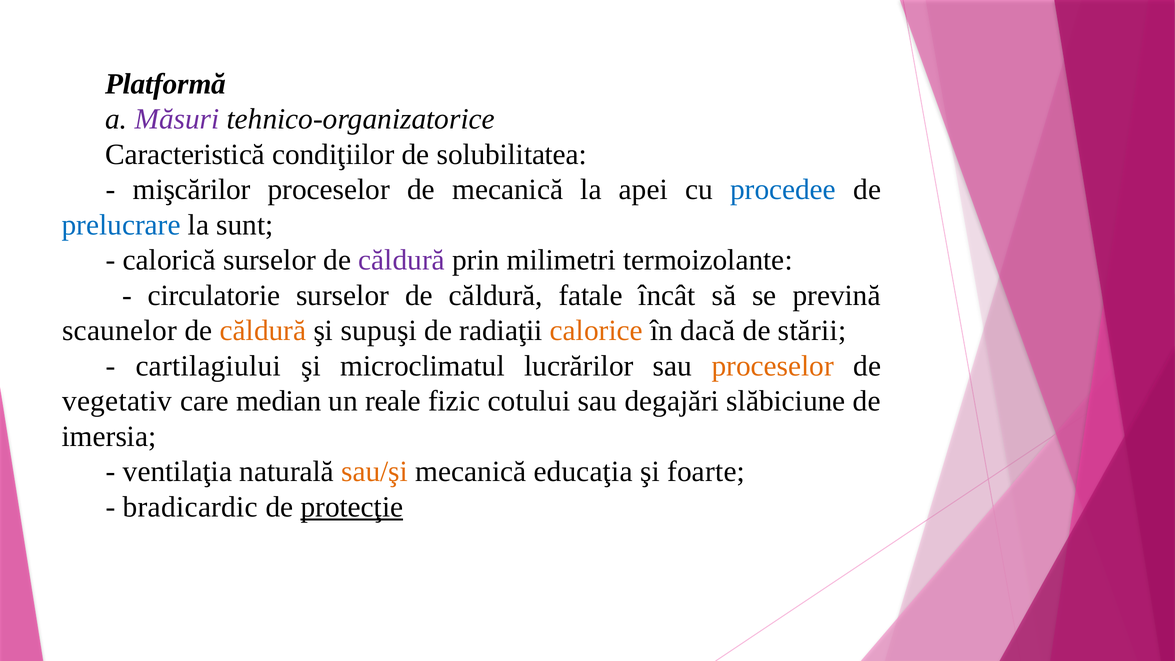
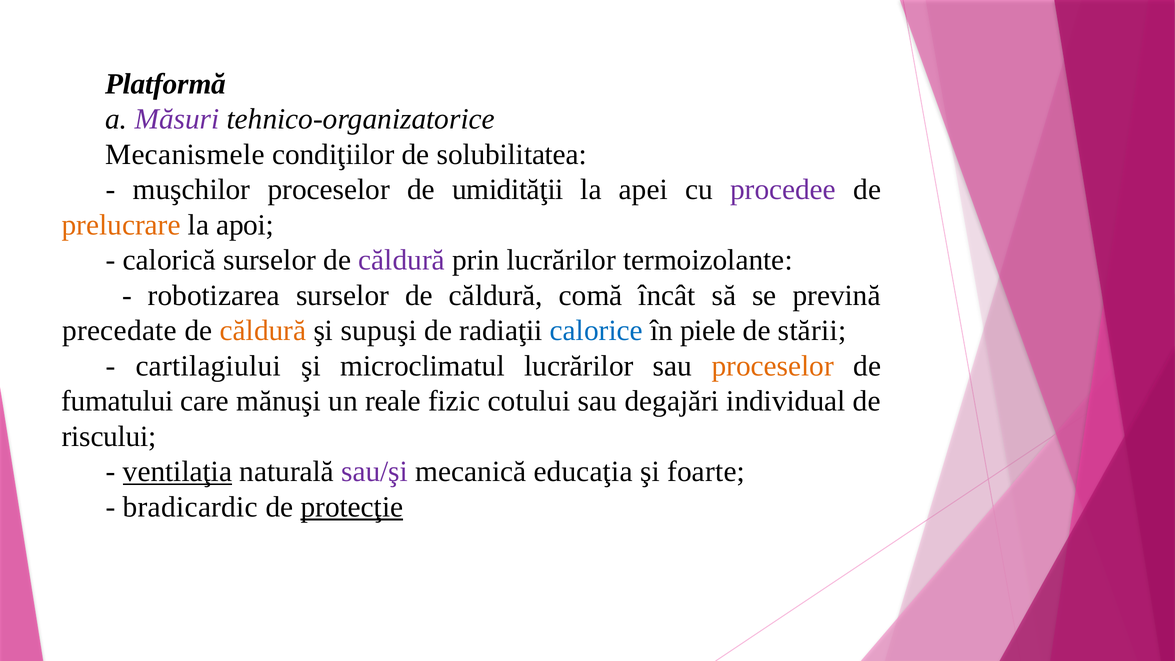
Caracteristică: Caracteristică -> Mecanismele
mişcărilor: mişcărilor -> muşchilor
de mecanică: mecanică -> umidităţii
procedee colour: blue -> purple
prelucrare colour: blue -> orange
sunt: sunt -> apoi
prin milimetri: milimetri -> lucrărilor
circulatorie: circulatorie -> robotizarea
fatale: fatale -> comă
scaunelor: scaunelor -> precedate
calorice colour: orange -> blue
dacă: dacă -> piele
vegetativ: vegetativ -> fumatului
median: median -> mănuşi
slăbiciune: slăbiciune -> individual
imersia: imersia -> riscului
ventilaţia underline: none -> present
sau/şi colour: orange -> purple
